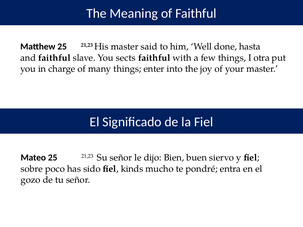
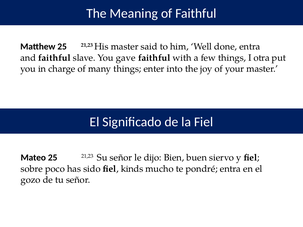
done hasta: hasta -> entra
sects: sects -> gave
